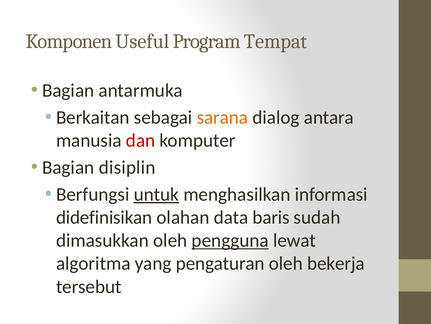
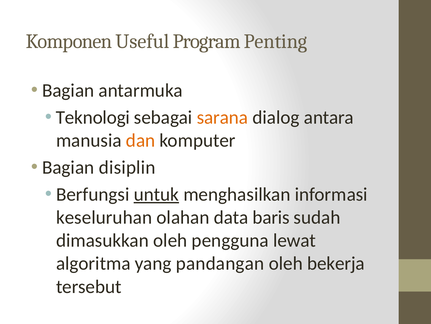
Tempat: Tempat -> Penting
Berkaitan: Berkaitan -> Teknologi
dan colour: red -> orange
didefinisikan: didefinisikan -> keseluruhan
pengguna underline: present -> none
pengaturan: pengaturan -> pandangan
